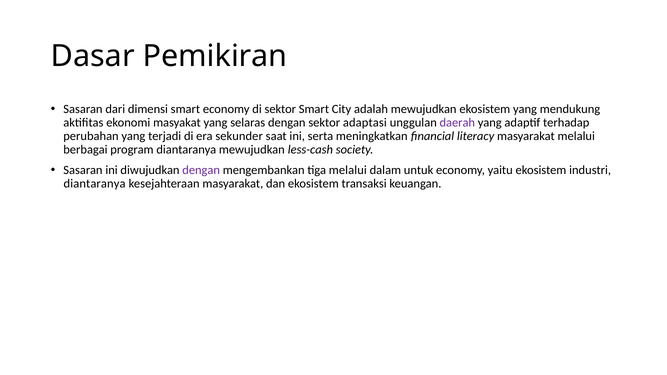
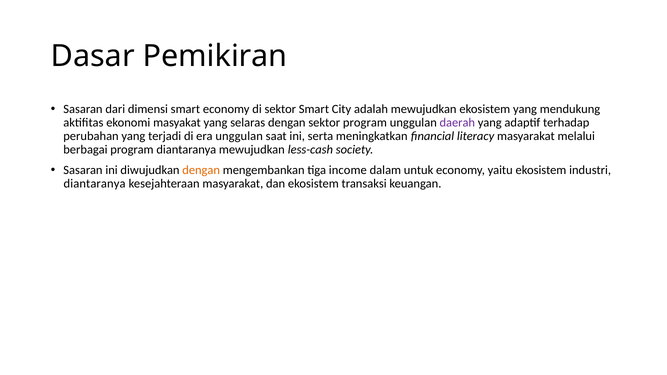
sektor adaptasi: adaptasi -> program
era sekunder: sekunder -> unggulan
dengan at (201, 170) colour: purple -> orange
tiga melalui: melalui -> income
